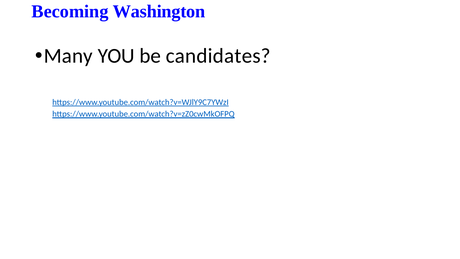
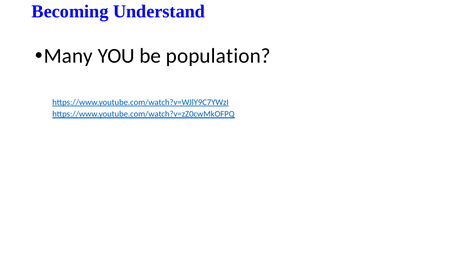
Washington: Washington -> Understand
candidates: candidates -> population
